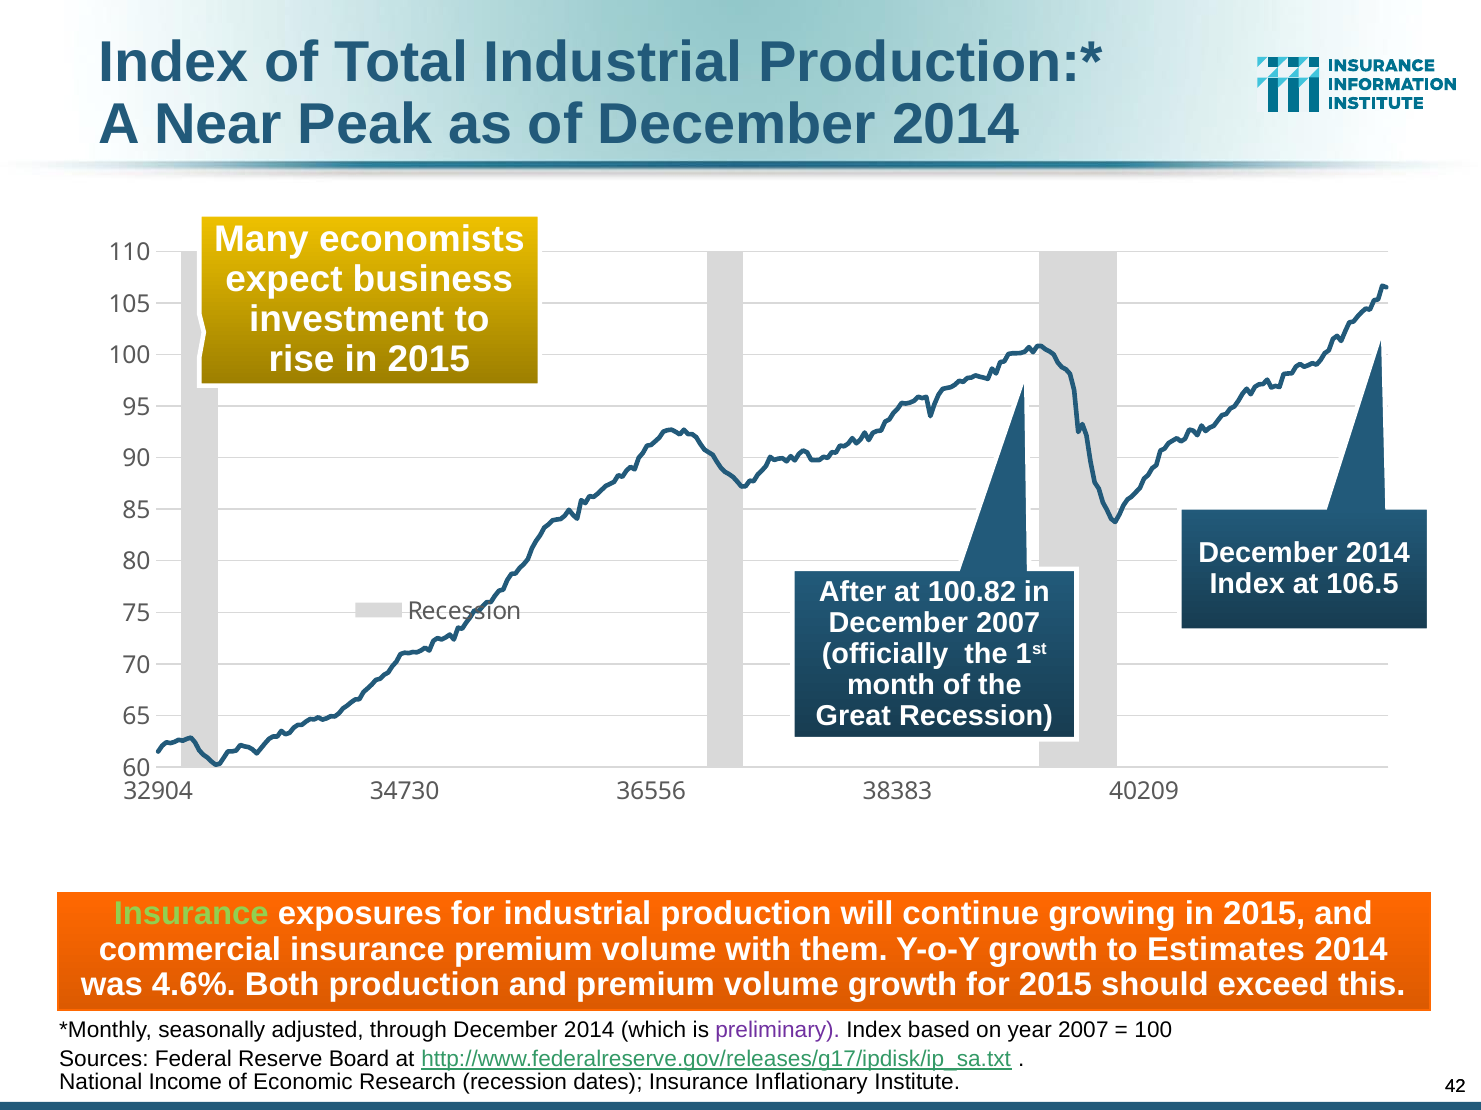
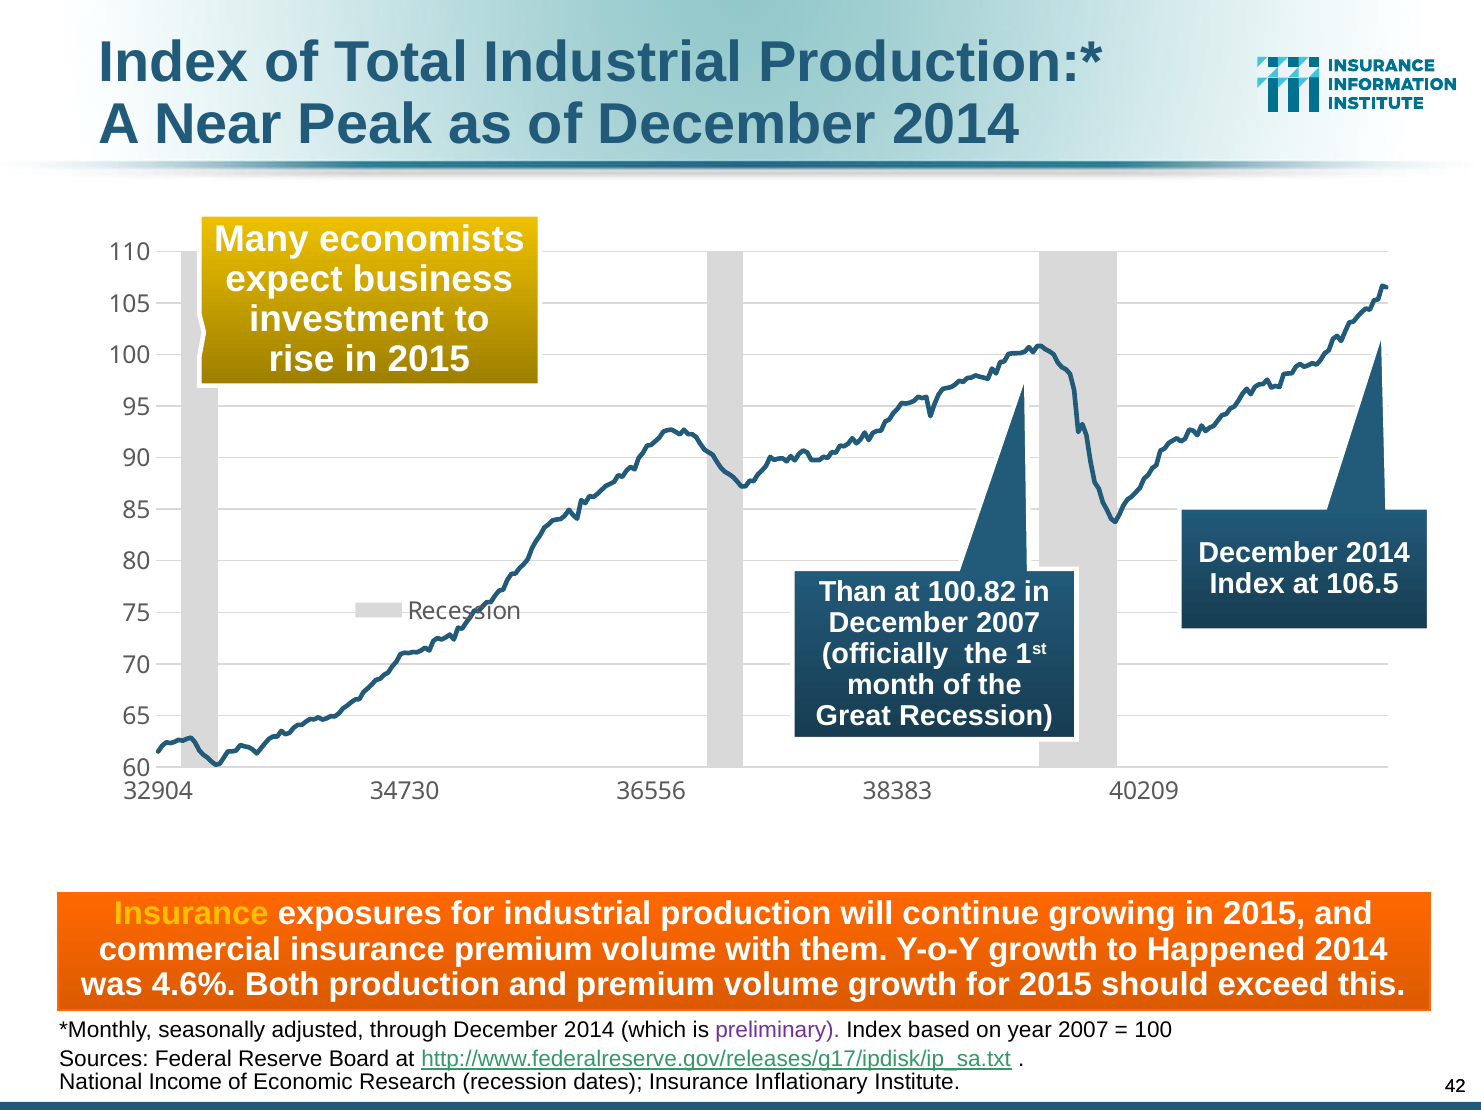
After: After -> Than
Insurance at (191, 915) colour: light green -> yellow
Estimates: Estimates -> Happened
